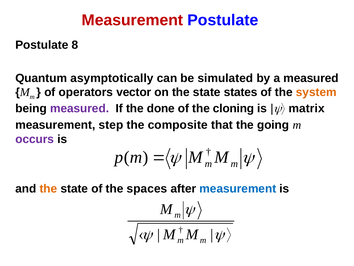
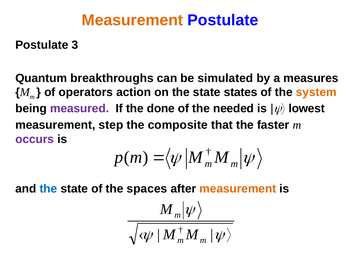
Measurement at (132, 20) colour: red -> orange
8: 8 -> 3
asymptotically: asymptotically -> breakthroughs
a measured: measured -> measures
vector: vector -> action
cloning: cloning -> needed
matrix: matrix -> lowest
going: going -> faster
the at (48, 188) colour: orange -> blue
measurement at (238, 188) colour: blue -> orange
